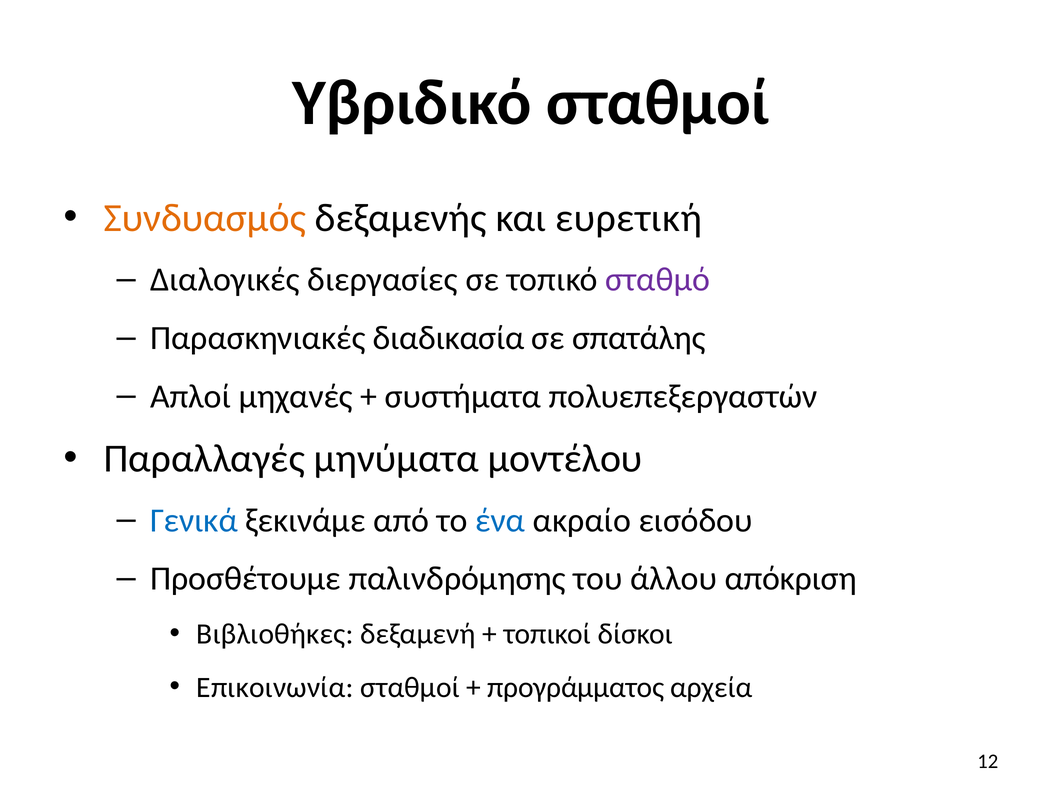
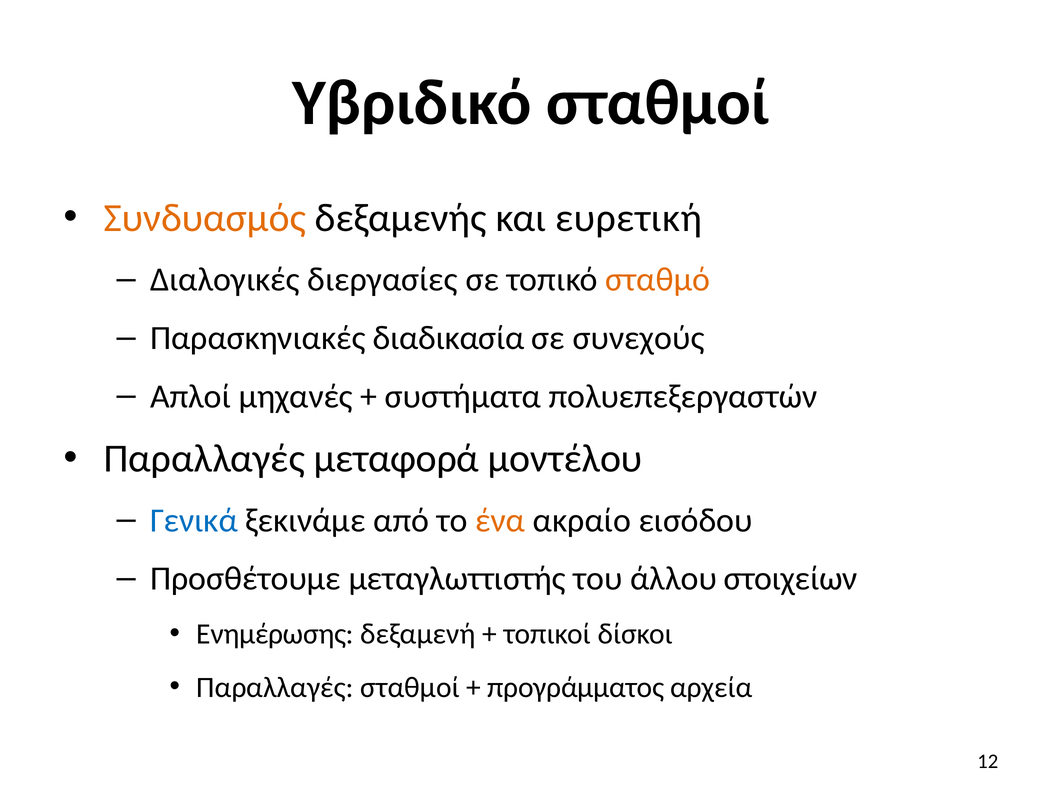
σταθμό colour: purple -> orange
σπατάλης: σπατάλης -> συνεχούς
μηνύματα: μηνύματα -> μεταφορά
ένα colour: blue -> orange
παλινδρόμησης: παλινδρόμησης -> μεταγλωττιστής
απόκριση: απόκριση -> στοιχείων
Βιβλιοθήκες: Βιβλιοθήκες -> Ενημέρωσης
Επικοινωνία at (275, 687): Επικοινωνία -> Παραλλαγές
